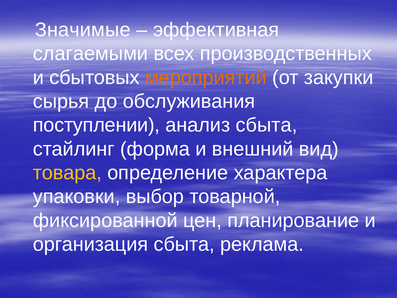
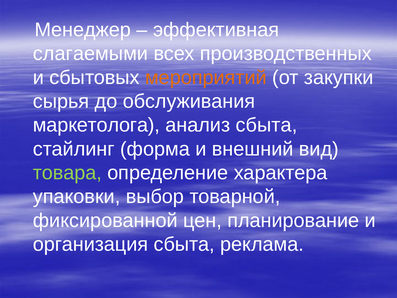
Значимые: Значимые -> Менеджер
поступлении: поступлении -> маркетолога
товара colour: yellow -> light green
